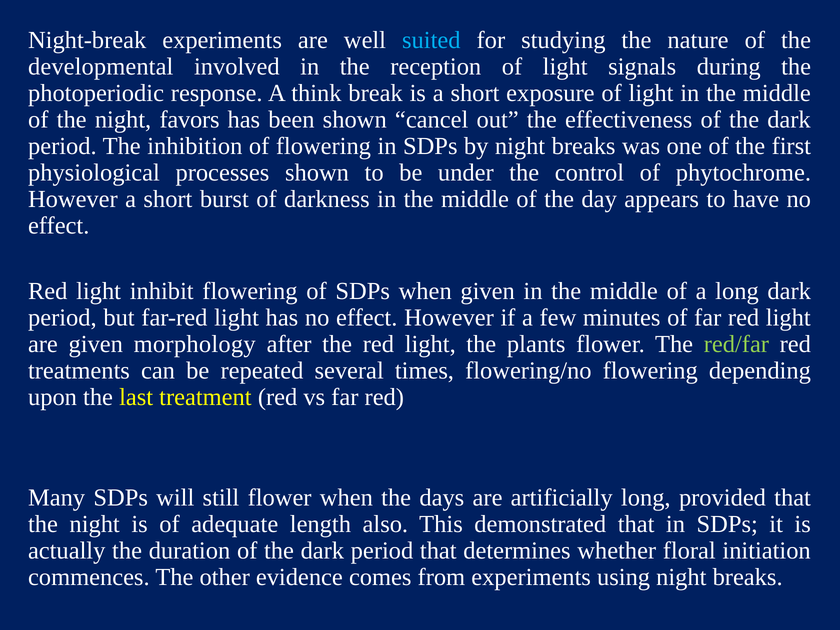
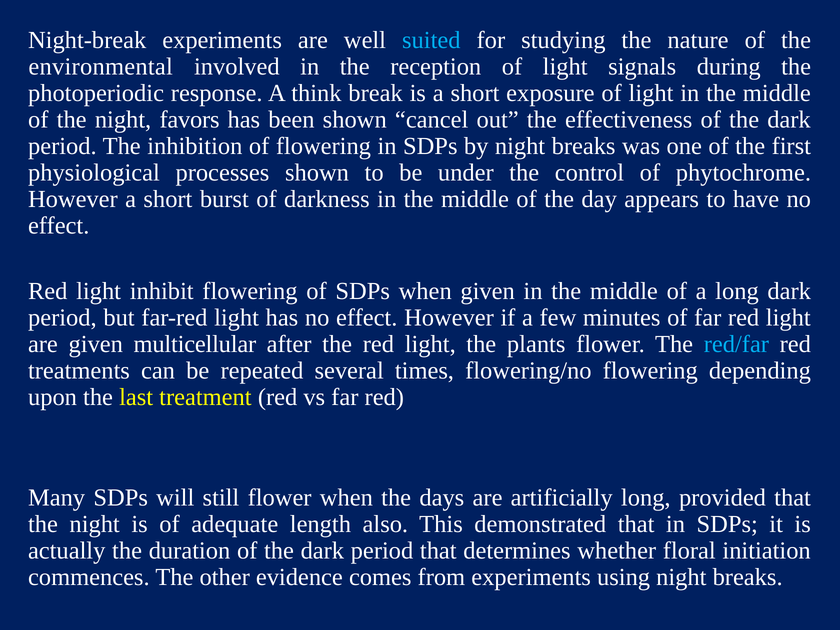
developmental: developmental -> environmental
morphology: morphology -> multicellular
red/far colour: light green -> light blue
